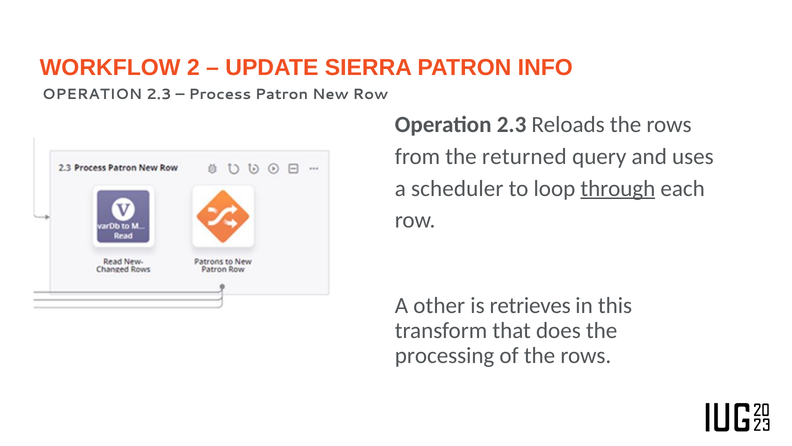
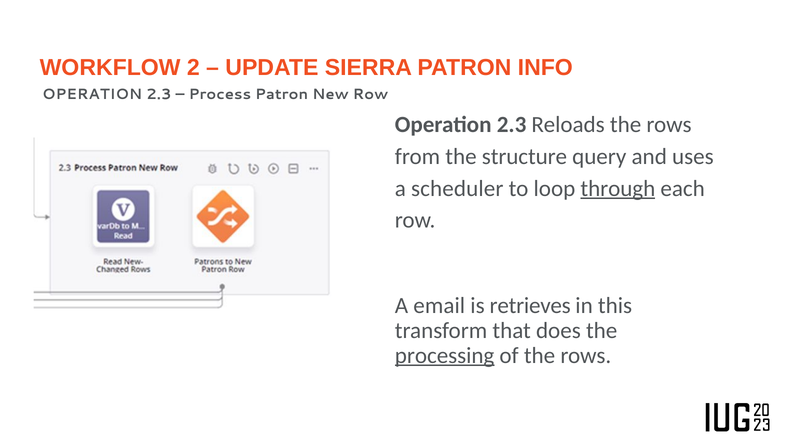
returned: returned -> structure
other: other -> email
processing underline: none -> present
